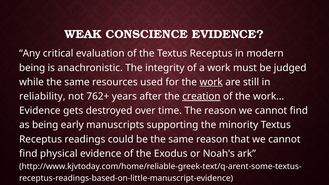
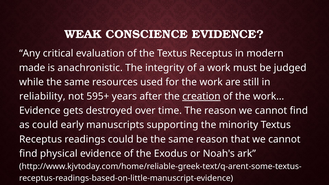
being at (32, 68): being -> made
work at (211, 82) underline: present -> none
762+: 762+ -> 595+
as being: being -> could
